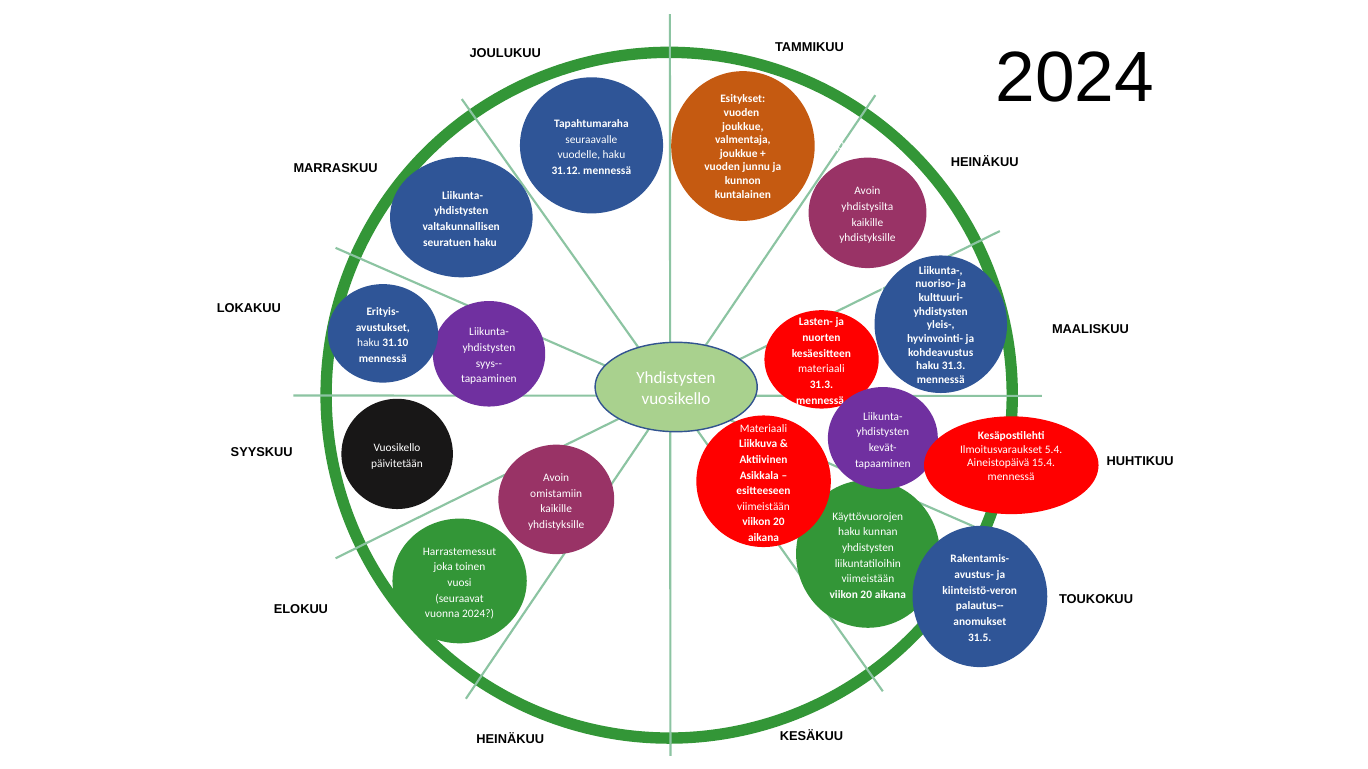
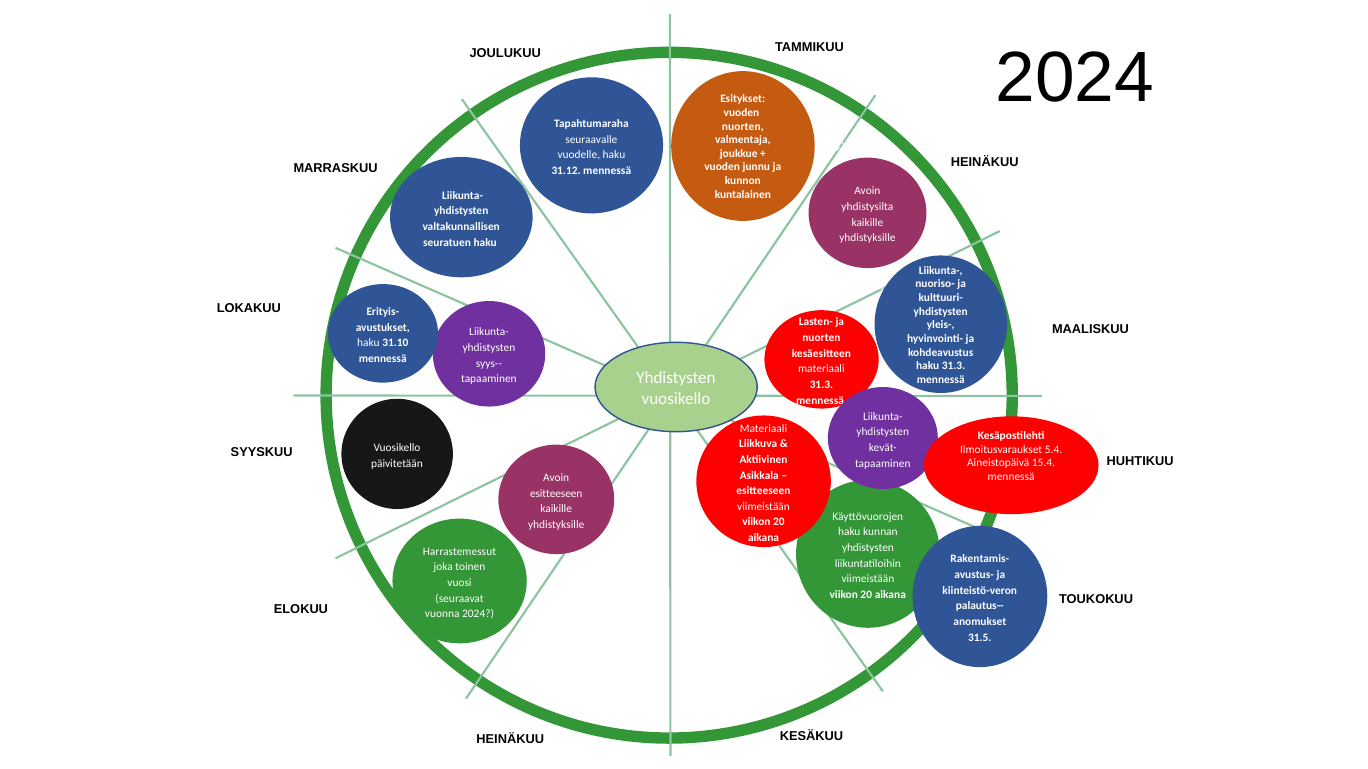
joukkue at (743, 126): joukkue -> nuorten
omistamiin at (556, 494): omistamiin -> esitteeseen
